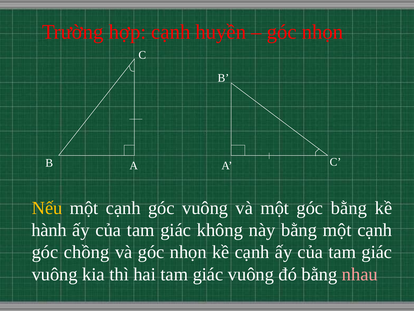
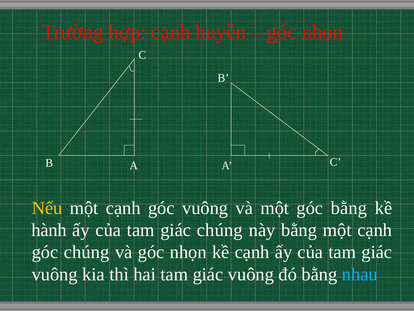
giác không: không -> chúng
góc chồng: chồng -> chúng
nhau colour: pink -> light blue
